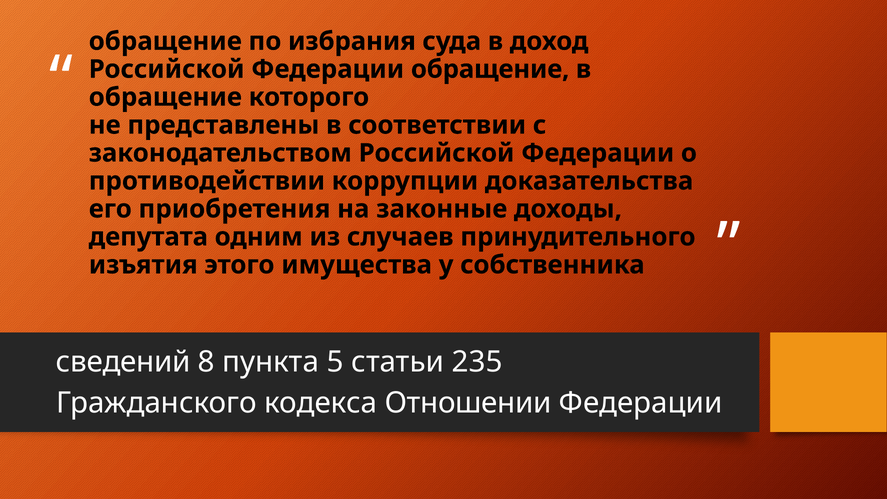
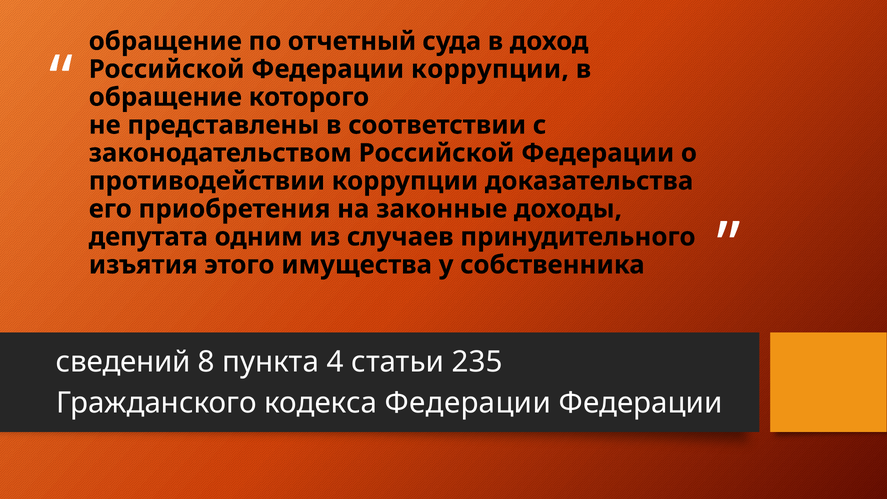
избрания: избрания -> отчетный
Федерации обращение: обращение -> коррупции
5: 5 -> 4
кодекса Отношении: Отношении -> Федерации
